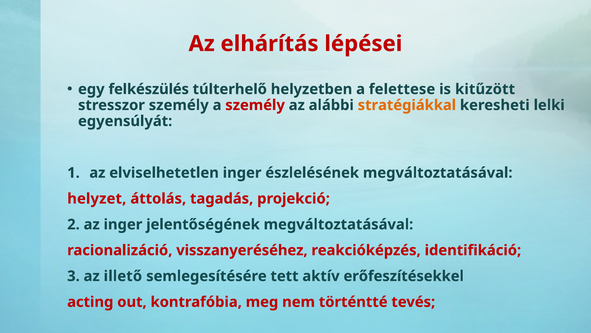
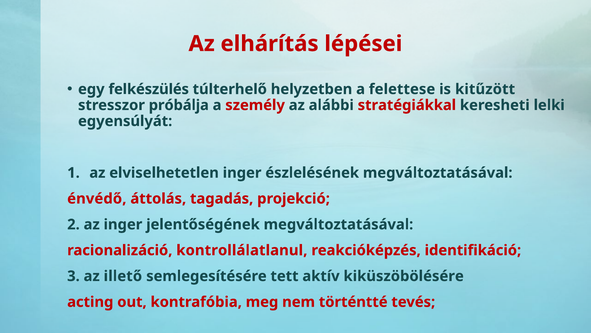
stresszor személy: személy -> próbálja
stratégiákkal colour: orange -> red
helyzet: helyzet -> énvédő
visszanyeréséhez: visszanyeréséhez -> kontrollálatlanul
erőfeszítésekkel: erőfeszítésekkel -> kiküszöbölésére
